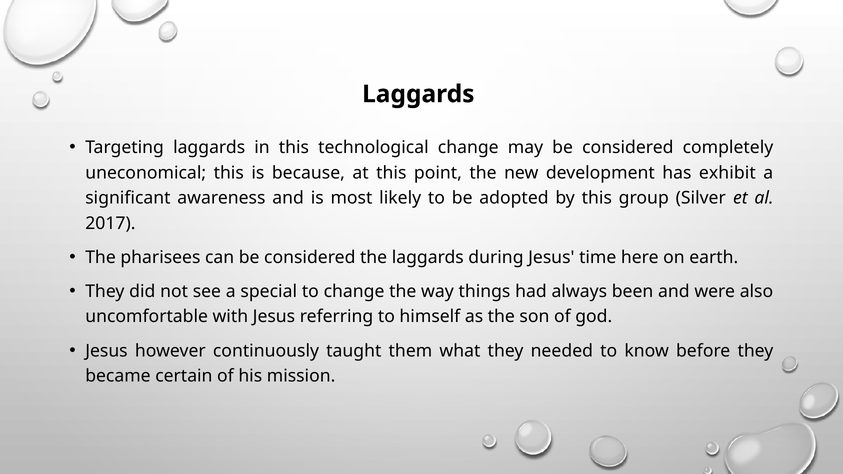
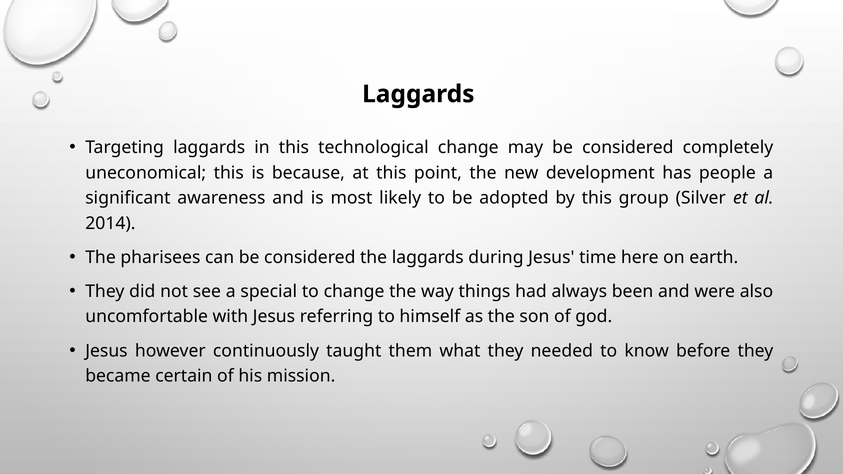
exhibit: exhibit -> people
2017: 2017 -> 2014
